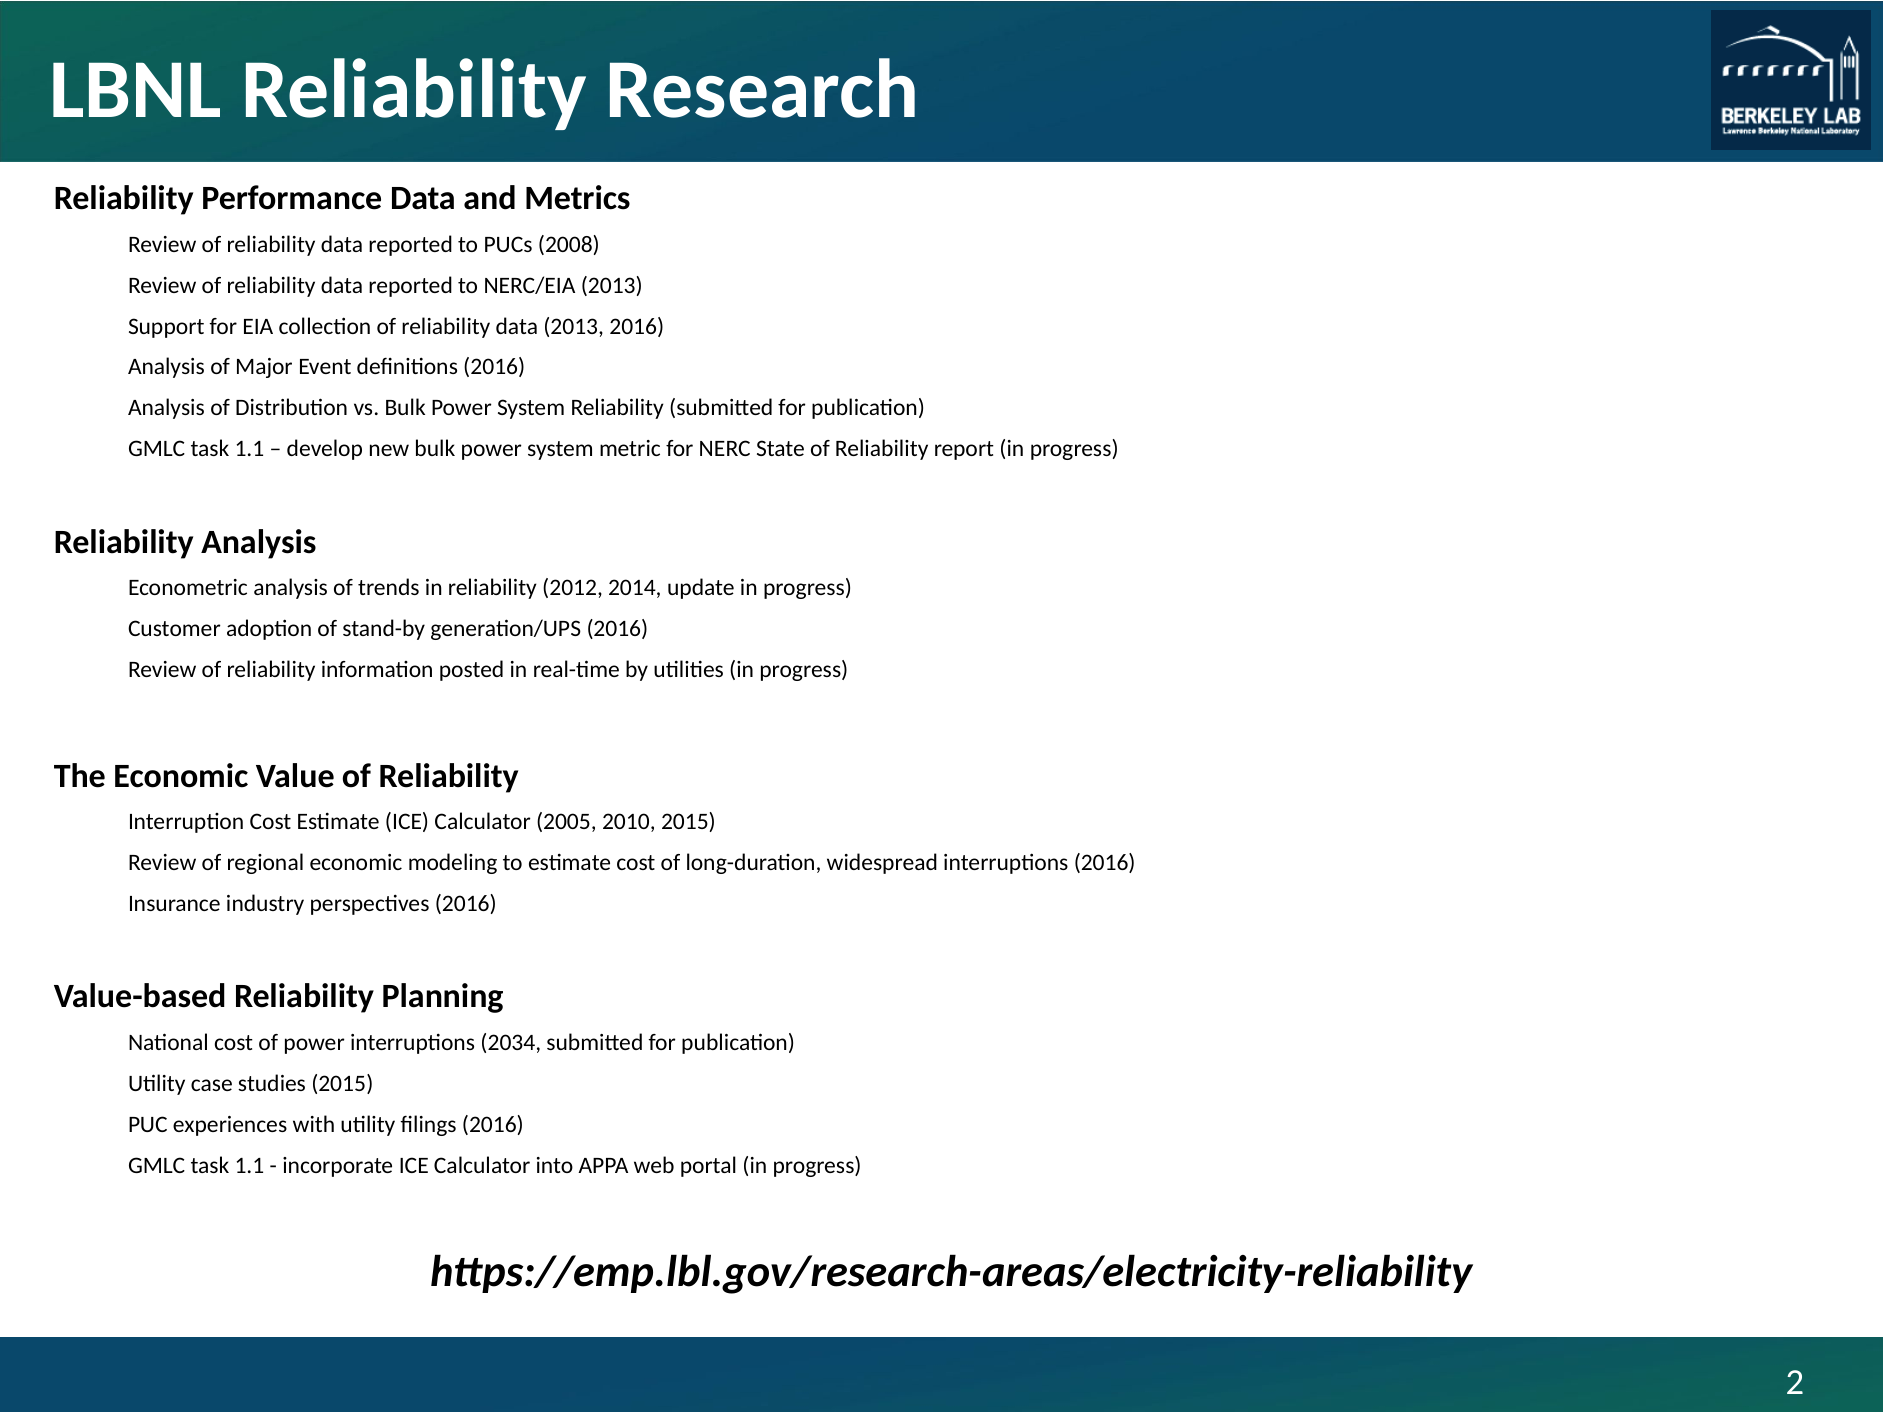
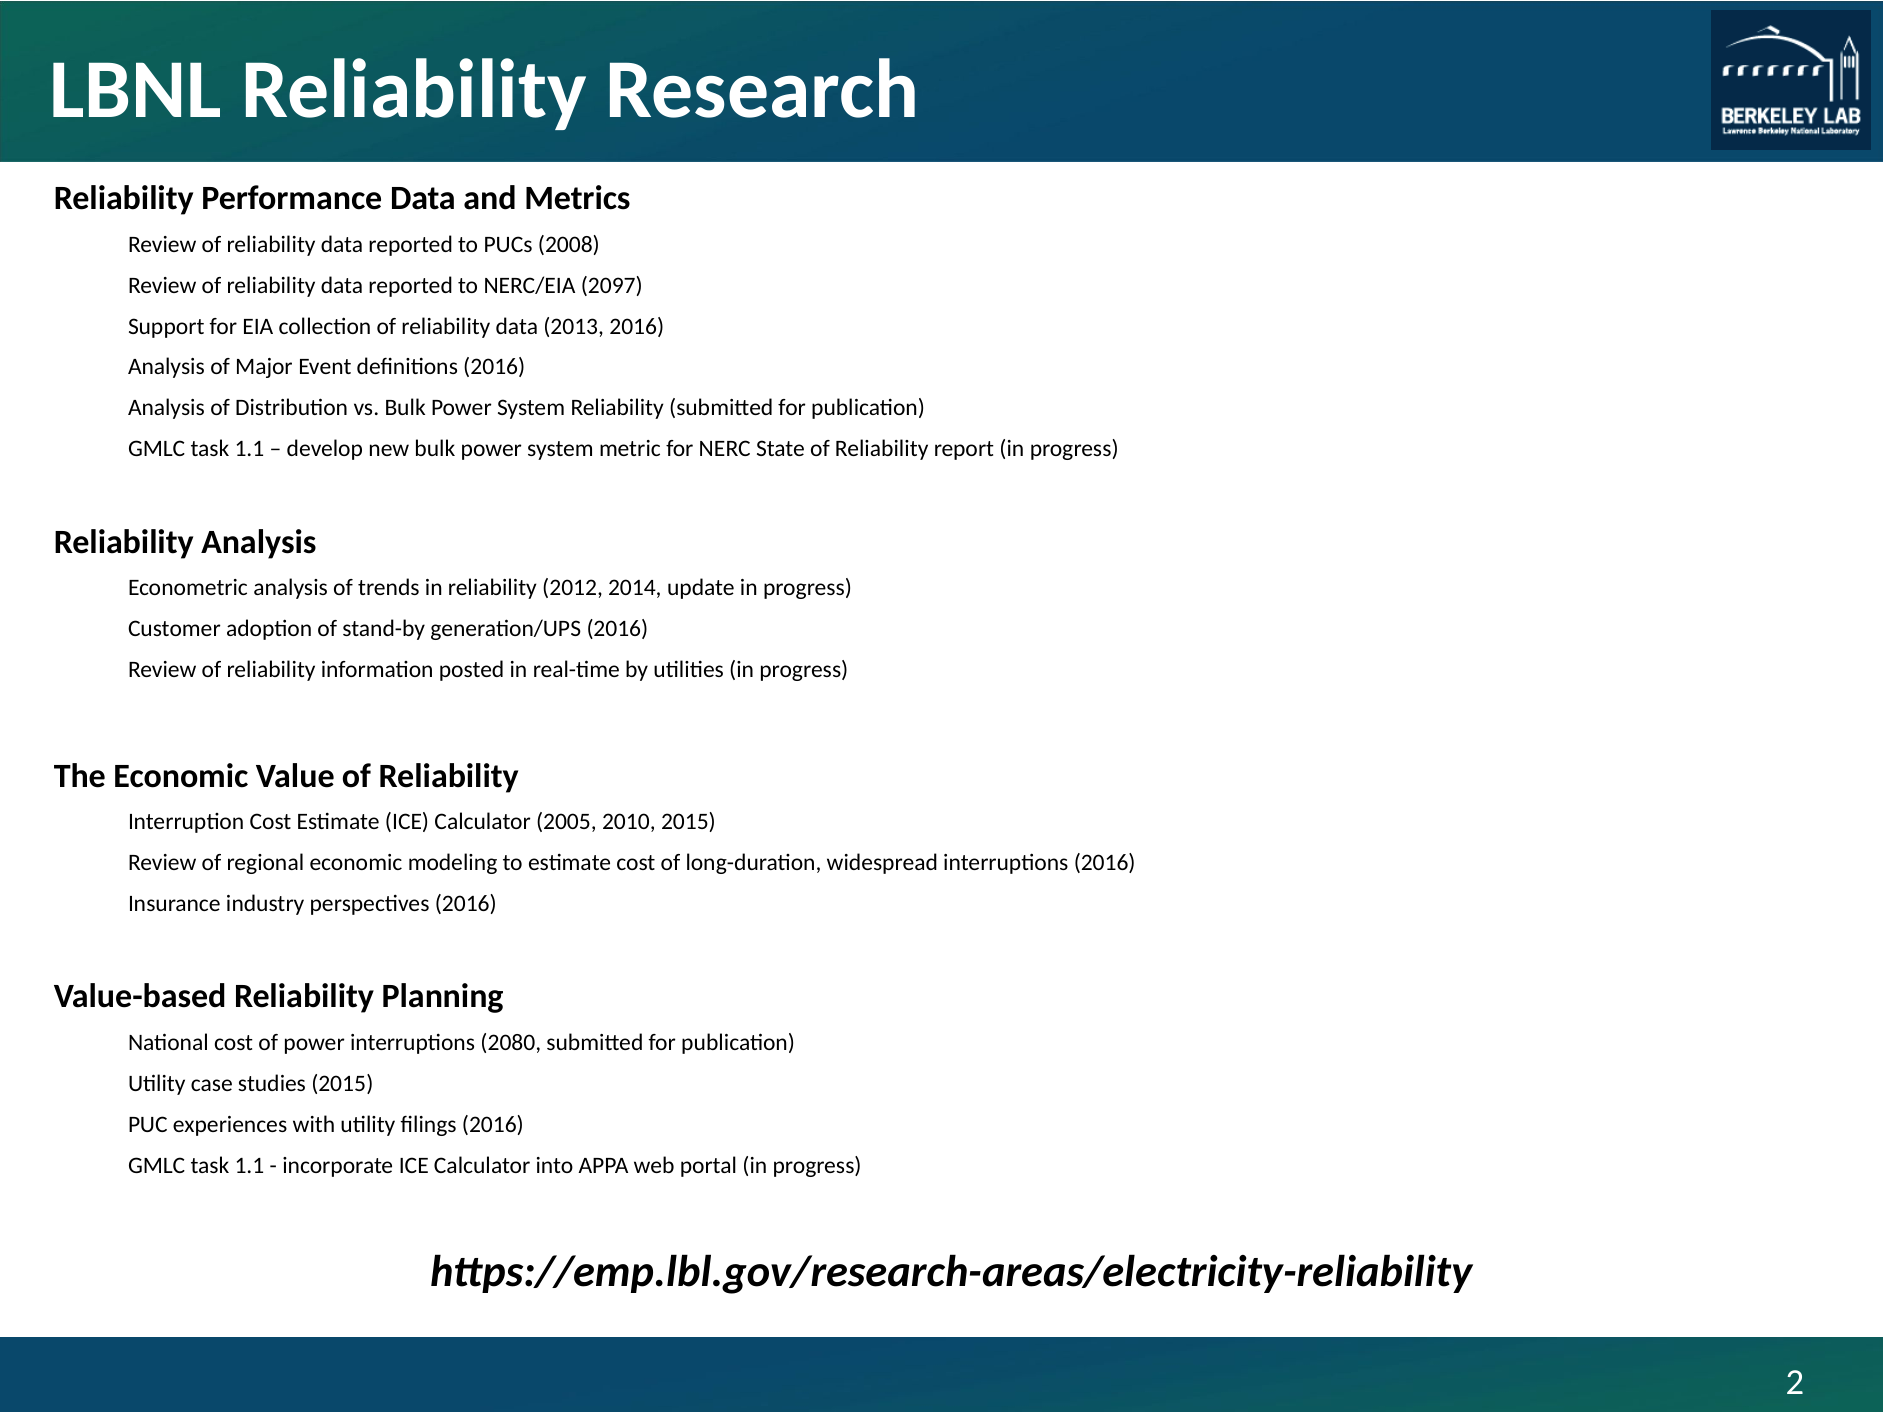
NERC/EIA 2013: 2013 -> 2097
2034: 2034 -> 2080
